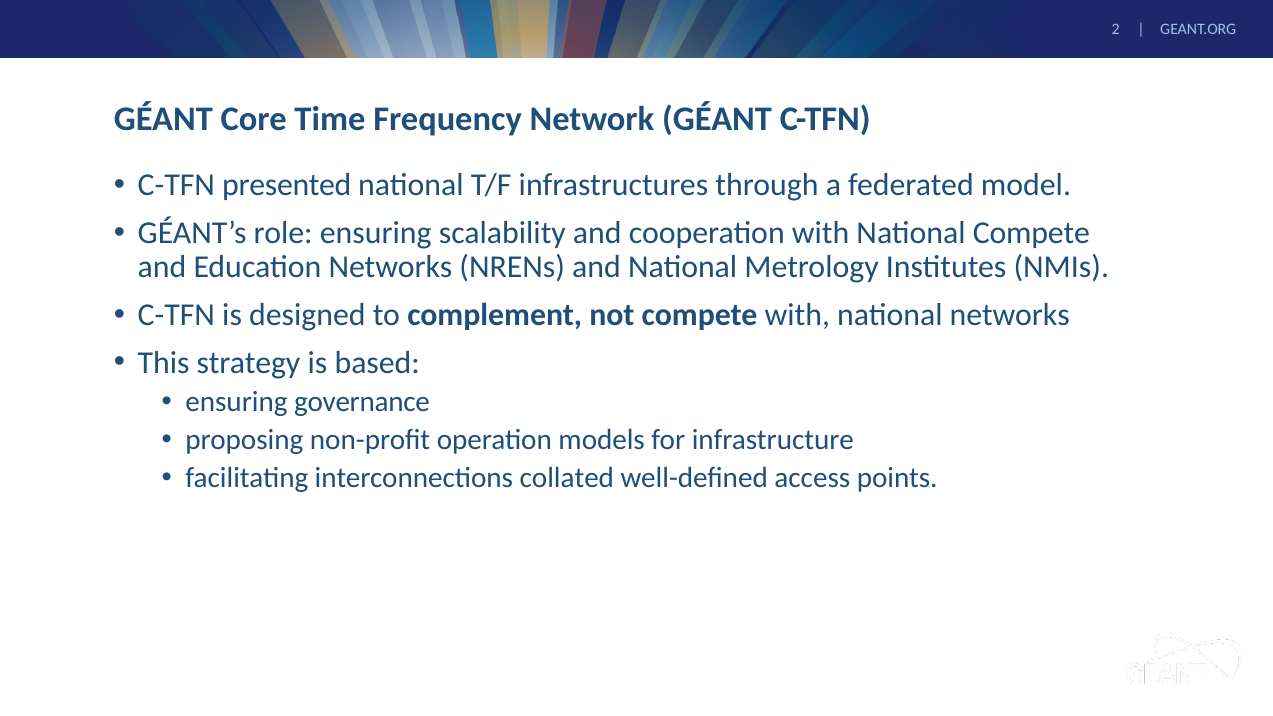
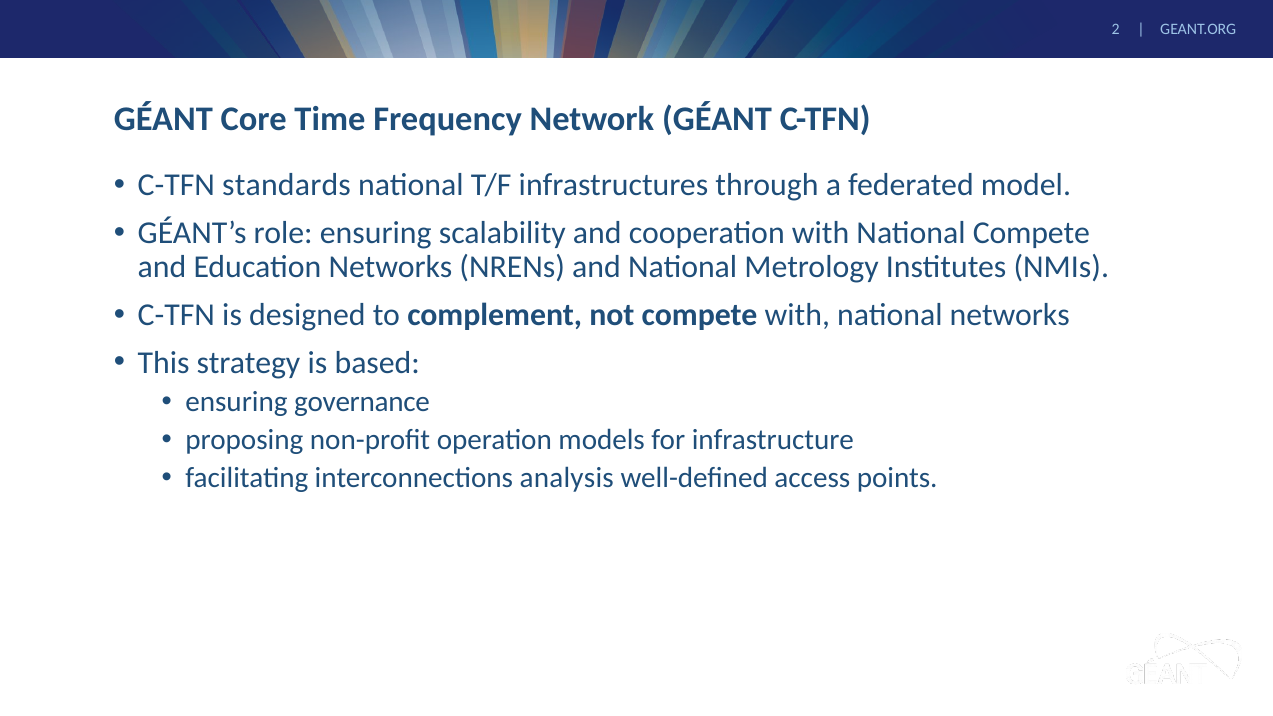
presented: presented -> standards
collated: collated -> analysis
